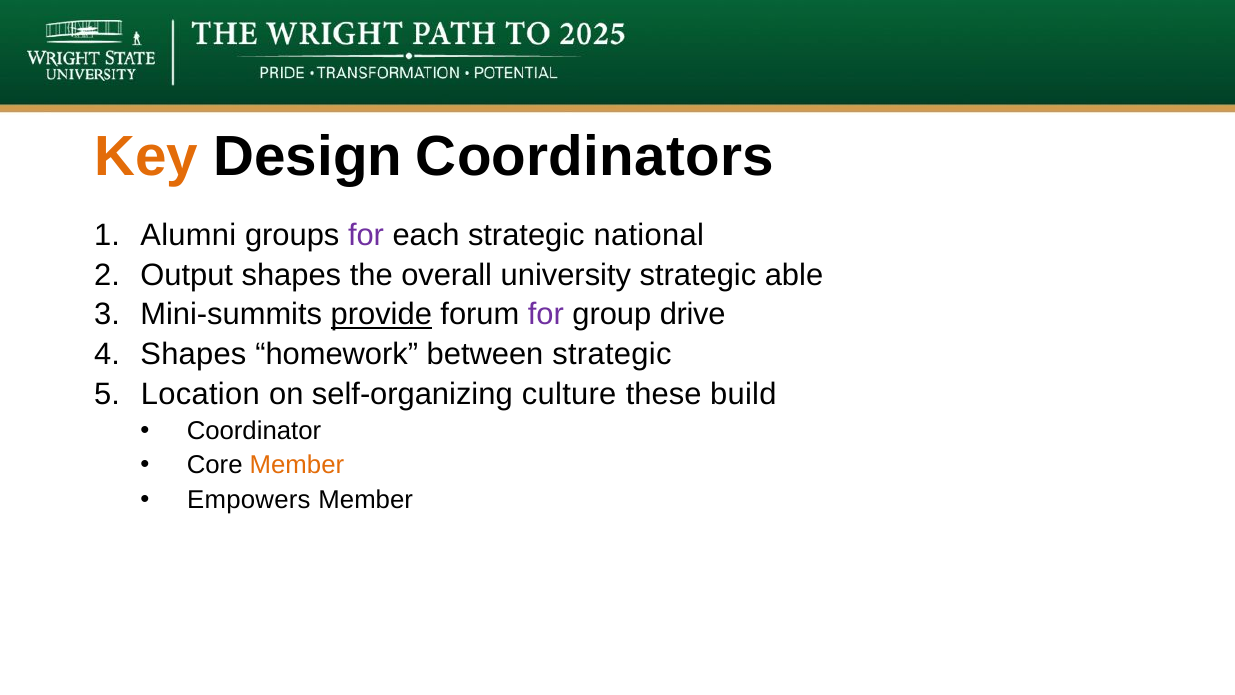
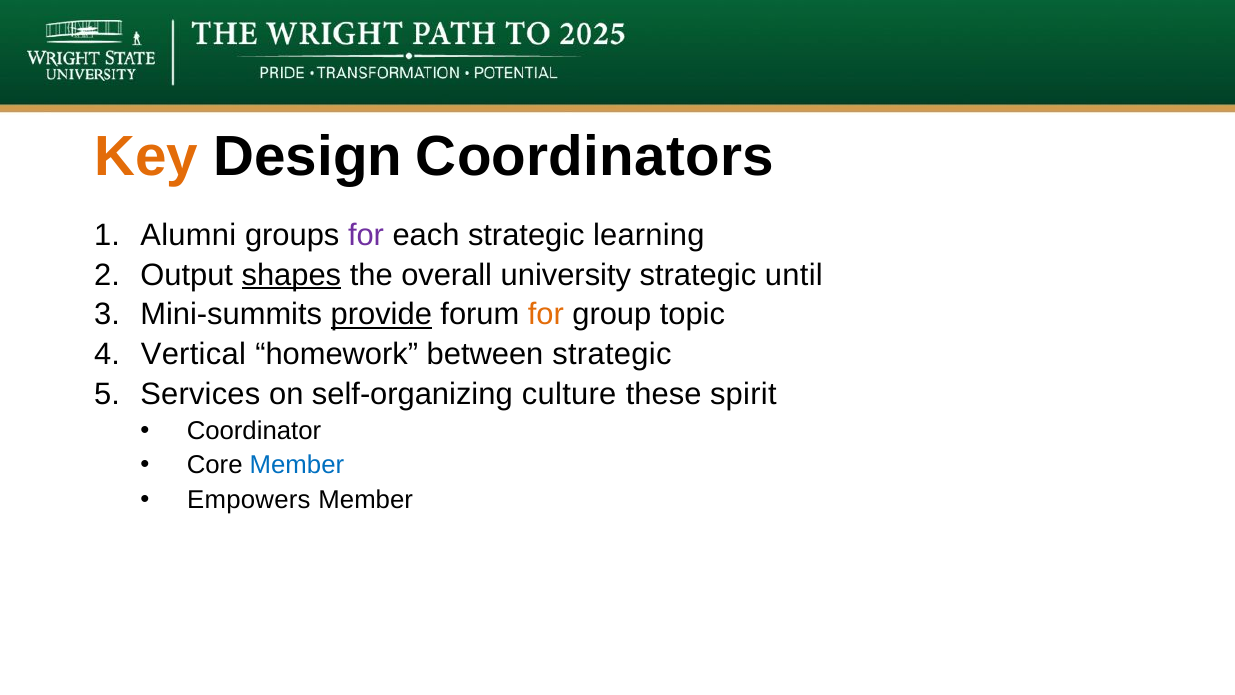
national: national -> learning
shapes at (291, 275) underline: none -> present
able: able -> until
for at (546, 315) colour: purple -> orange
drive: drive -> topic
Shapes at (193, 354): Shapes -> Vertical
Location: Location -> Services
build: build -> spirit
Member at (297, 465) colour: orange -> blue
